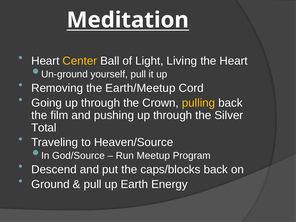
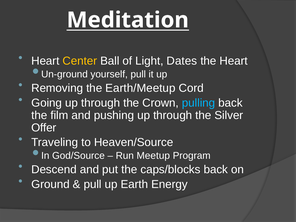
Living: Living -> Dates
pulling colour: yellow -> light blue
Total: Total -> Offer
